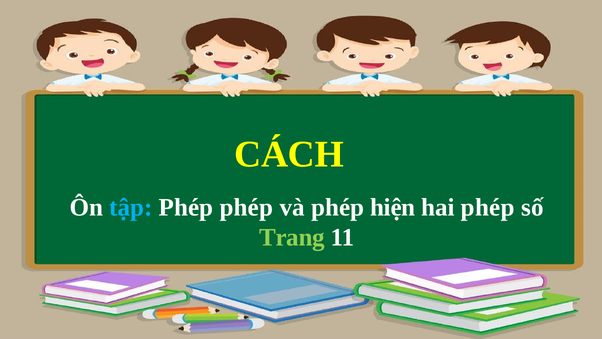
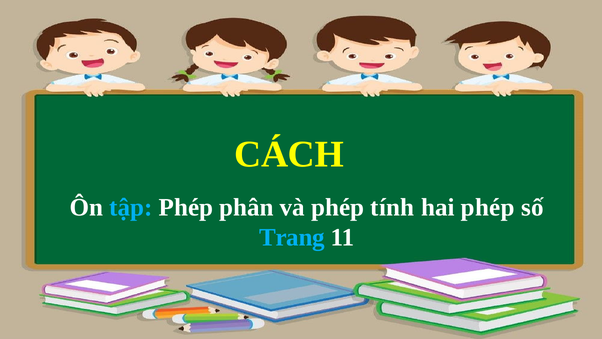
Phép phép: phép -> phân
hiện: hiện -> tính
Trang colour: light green -> light blue
